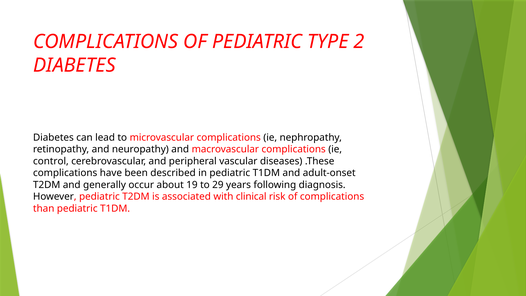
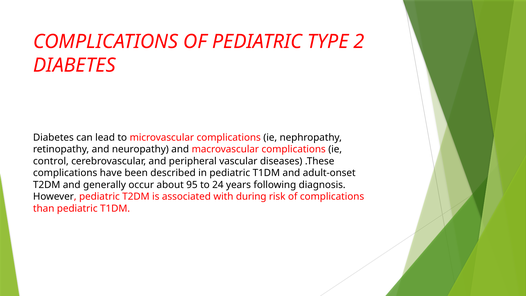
19: 19 -> 95
29: 29 -> 24
clinical: clinical -> during
